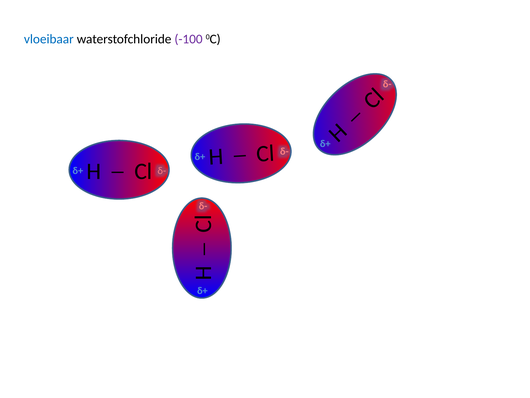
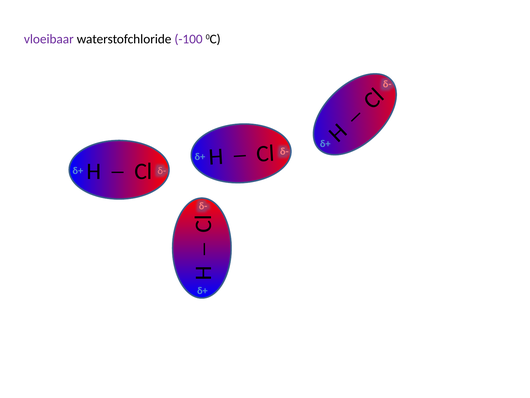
vloeibaar colour: blue -> purple
